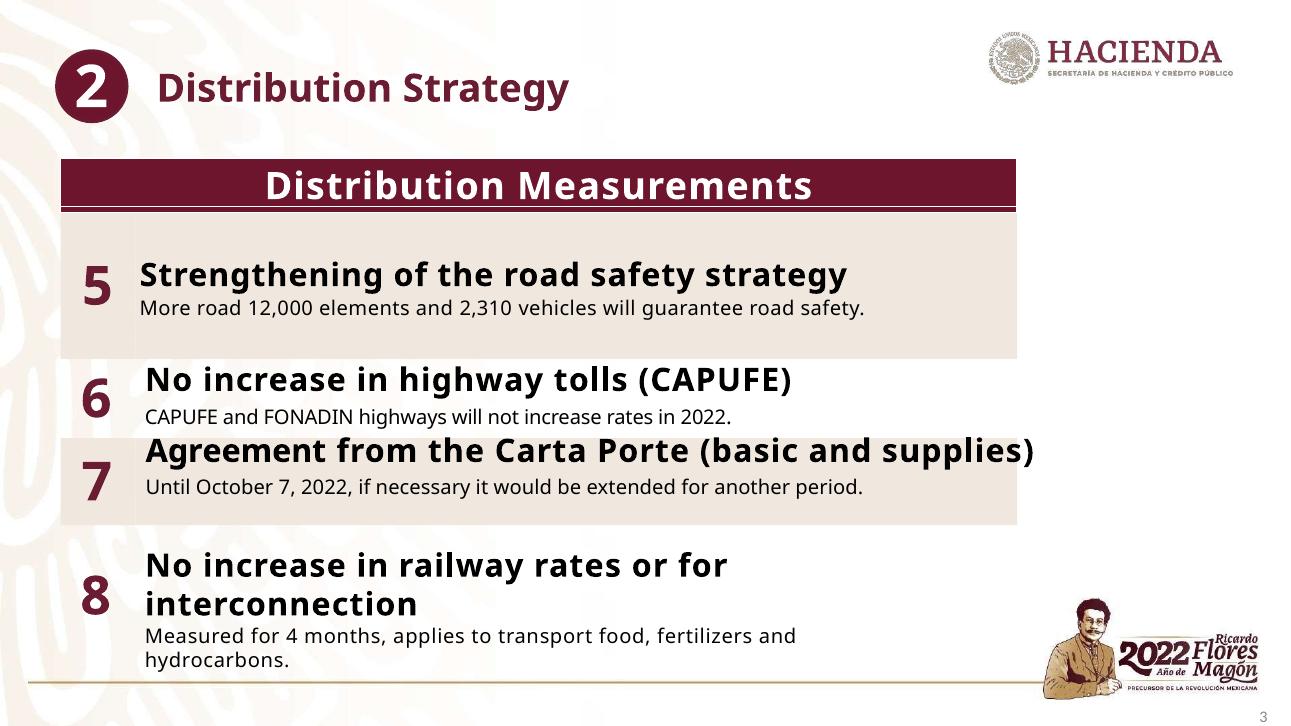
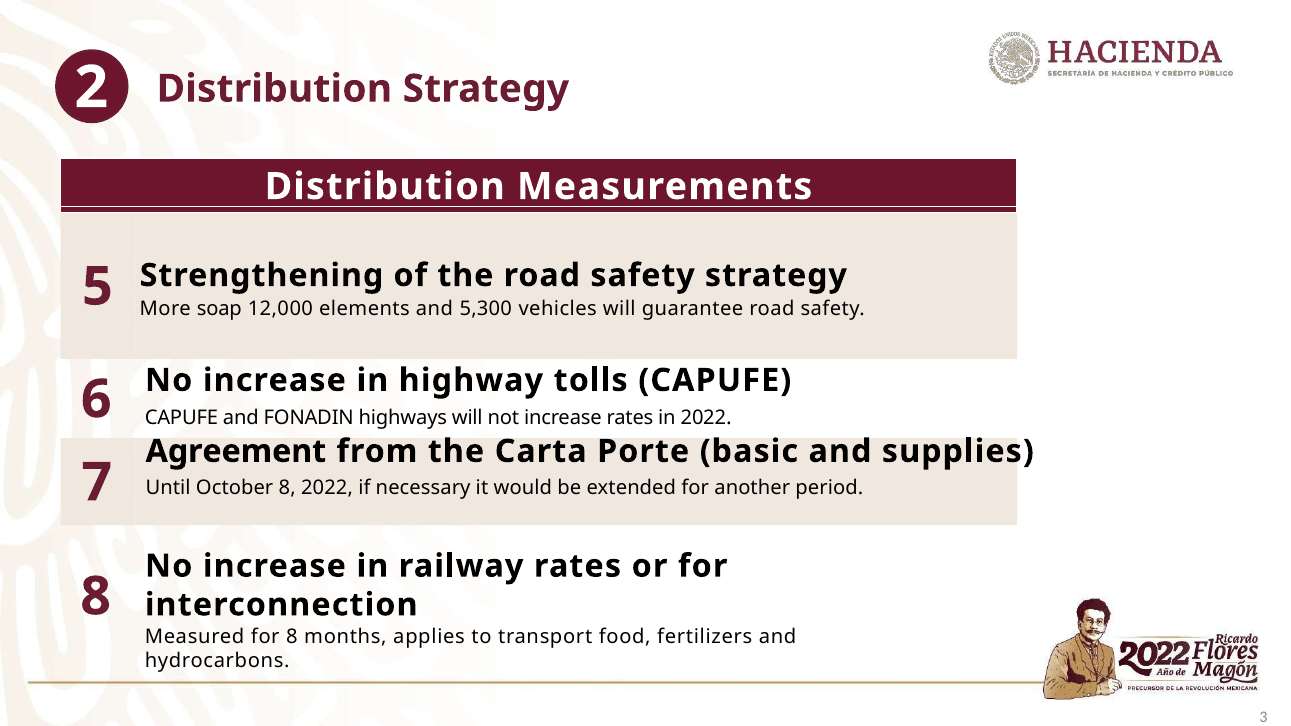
More road: road -> soap
2,310: 2,310 -> 5,300
October 7: 7 -> 8
for 4: 4 -> 8
